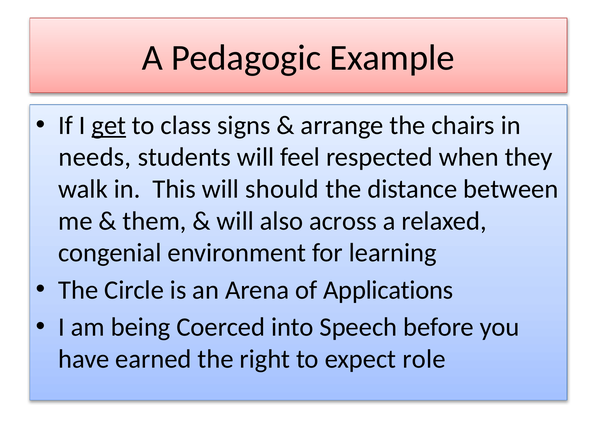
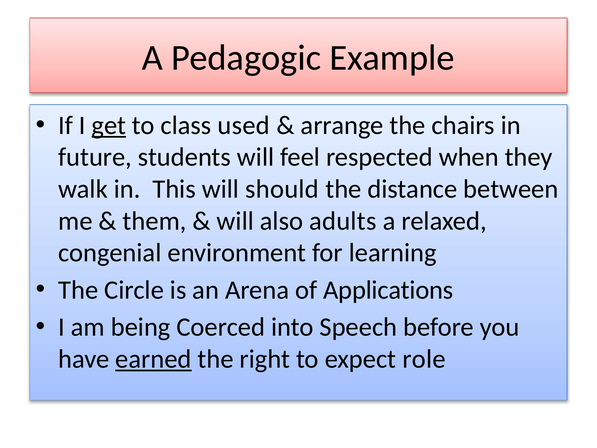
signs: signs -> used
needs: needs -> future
across: across -> adults
earned underline: none -> present
